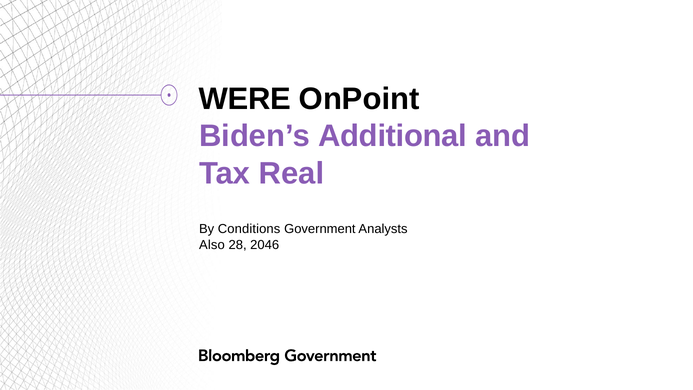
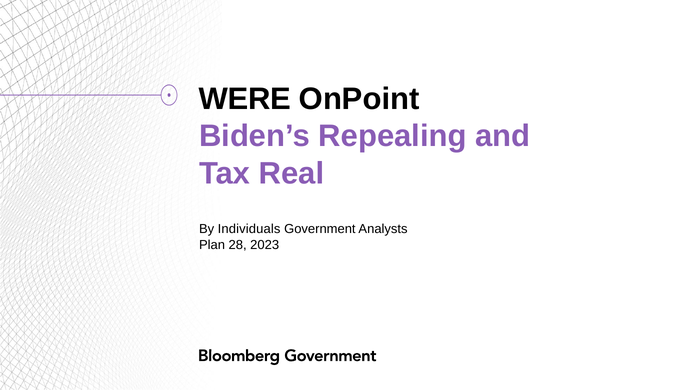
Additional: Additional -> Repealing
Conditions: Conditions -> Individuals
Also: Also -> Plan
2046: 2046 -> 2023
